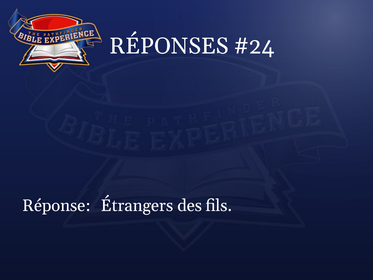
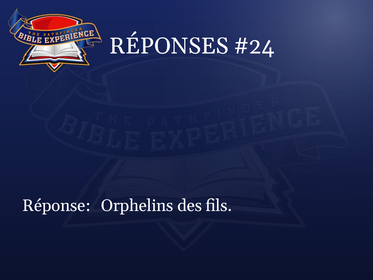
Étrangers: Étrangers -> Orphelins
